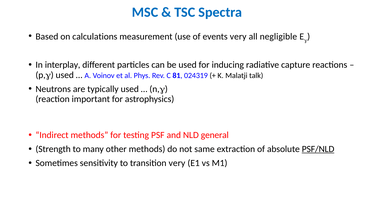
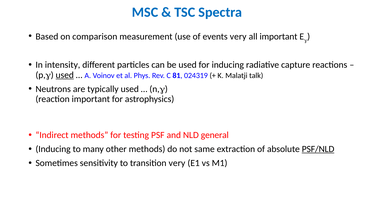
calculations: calculations -> comparison
all negligible: negligible -> important
interplay: interplay -> intensity
used at (65, 75) underline: none -> present
Strength at (53, 149): Strength -> Inducing
